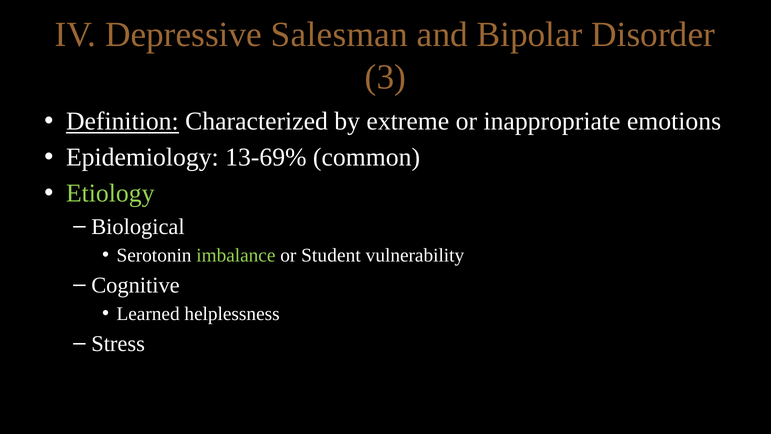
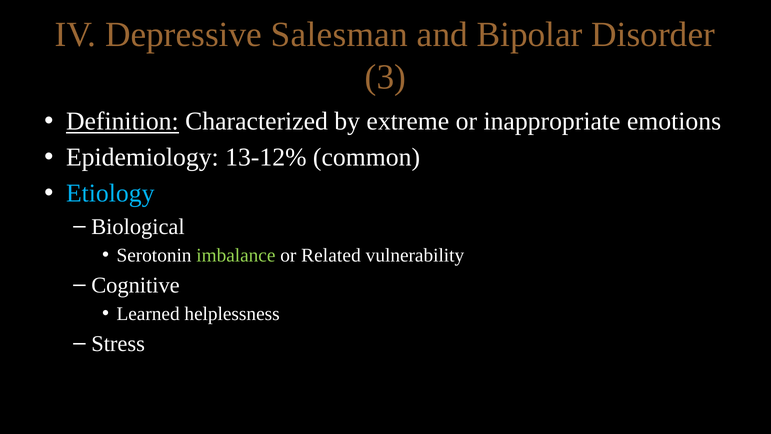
13-69%: 13-69% -> 13-12%
Etiology colour: light green -> light blue
Student: Student -> Related
